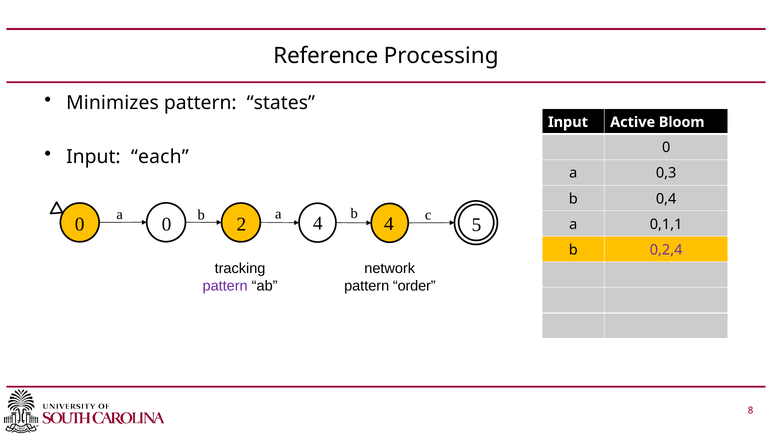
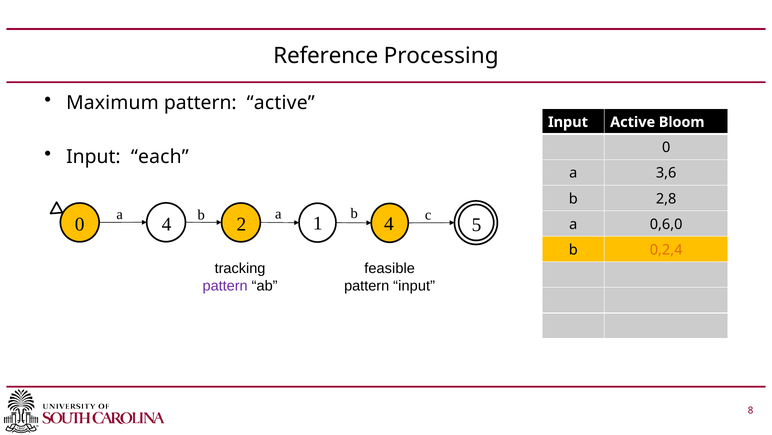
Minimizes: Minimizes -> Maximum
pattern states: states -> active
0,3: 0,3 -> 3,6
0,4: 0,4 -> 2,8
0 0: 0 -> 4
2 4: 4 -> 1
0,1,1: 0,1,1 -> 0,6,0
0,2,4 colour: purple -> orange
network: network -> feasible
pattern order: order -> input
